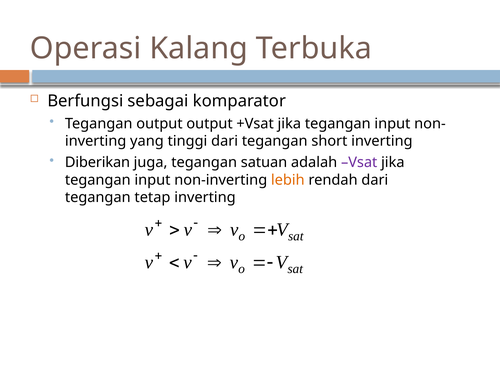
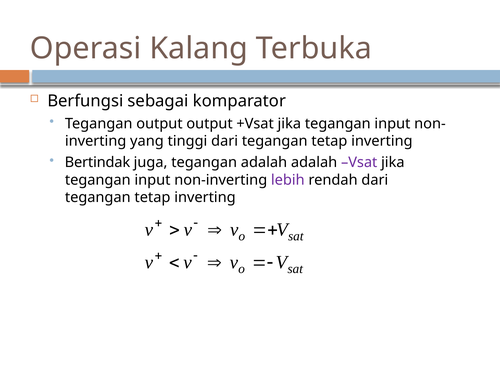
tinggi dari tegangan short: short -> tetap
Diberikan: Diberikan -> Bertindak
tegangan satuan: satuan -> adalah
lebih colour: orange -> purple
